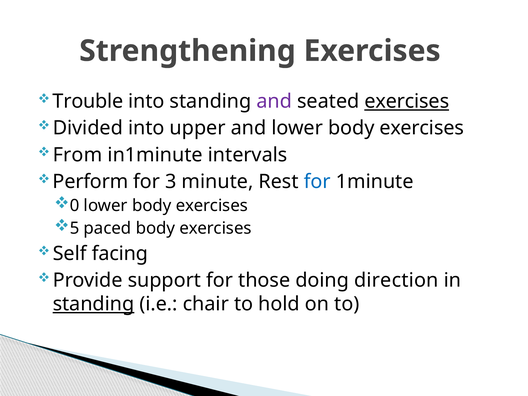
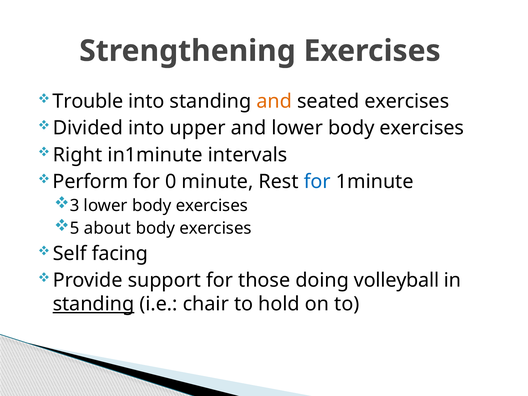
and at (274, 101) colour: purple -> orange
exercises at (407, 101) underline: present -> none
From: From -> Right
3: 3 -> 0
0: 0 -> 3
paced: paced -> about
direction: direction -> volleyball
